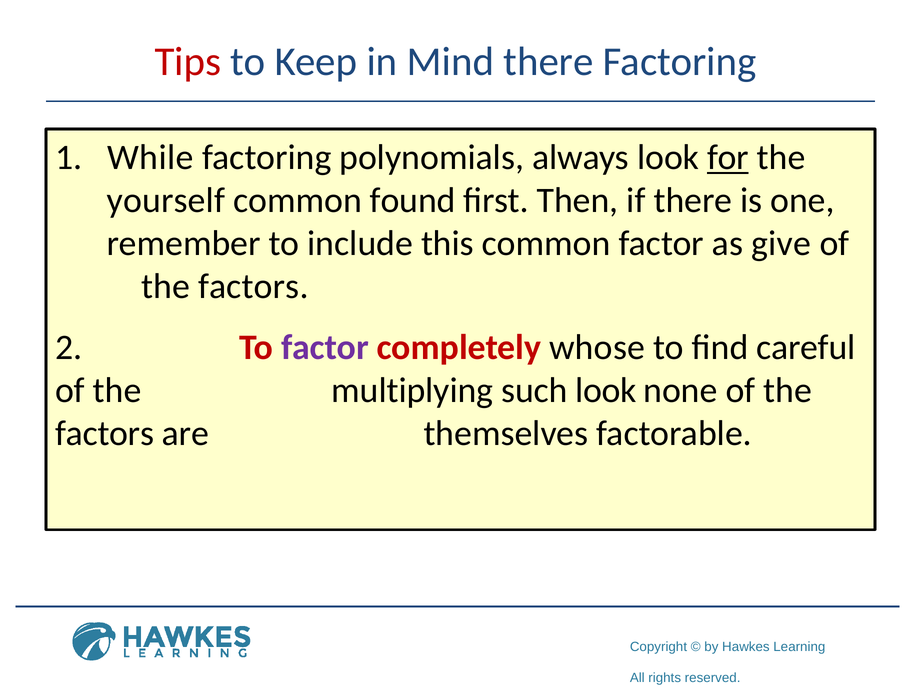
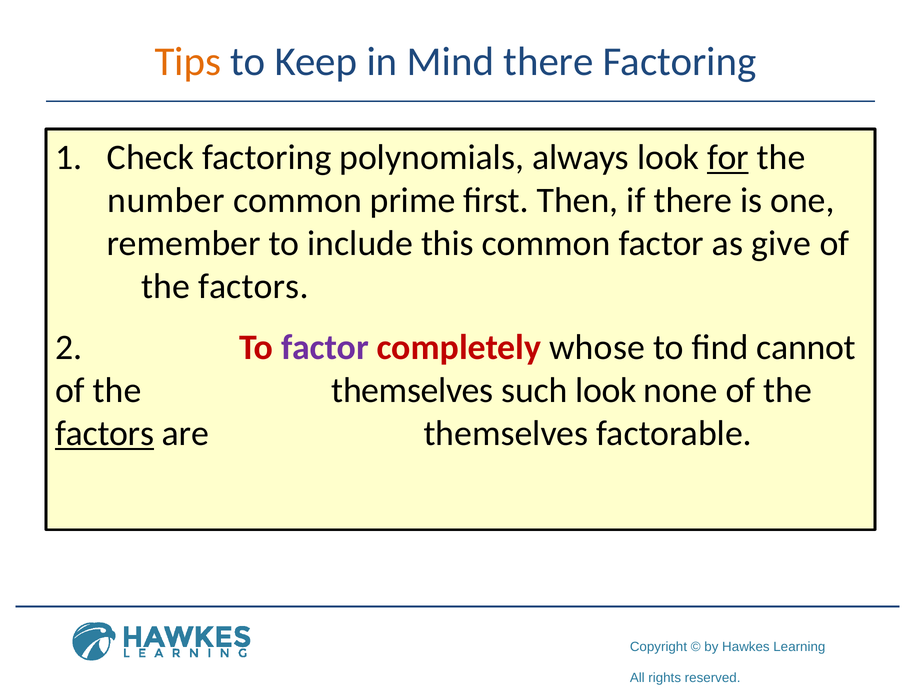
Tips colour: red -> orange
While: While -> Check
yourself: yourself -> number
found: found -> prime
careful: careful -> cannot
the multiplying: multiplying -> themselves
factors at (105, 433) underline: none -> present
